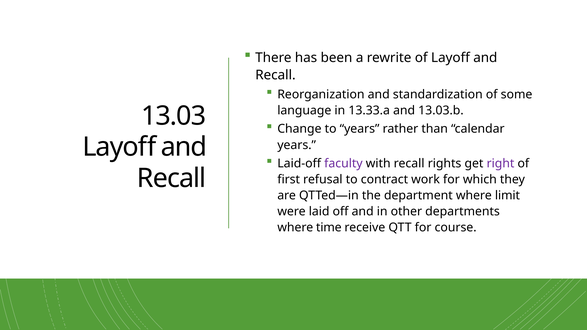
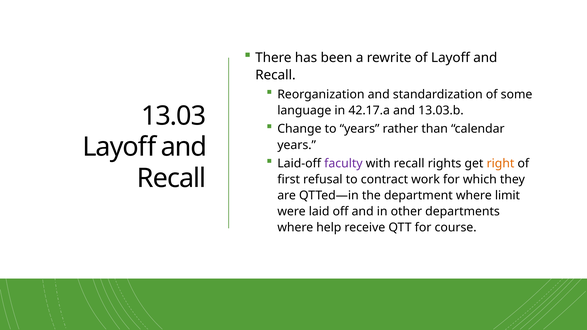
13.33.a: 13.33.a -> 42.17.a
right colour: purple -> orange
time: time -> help
